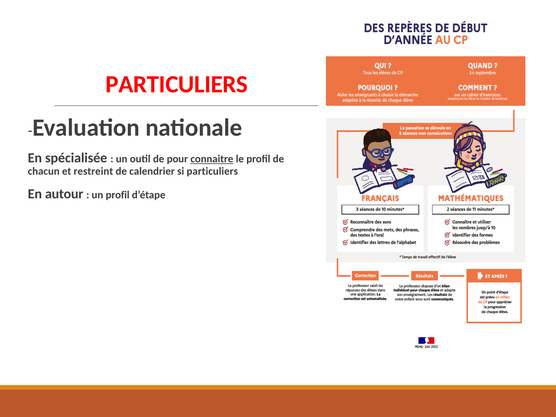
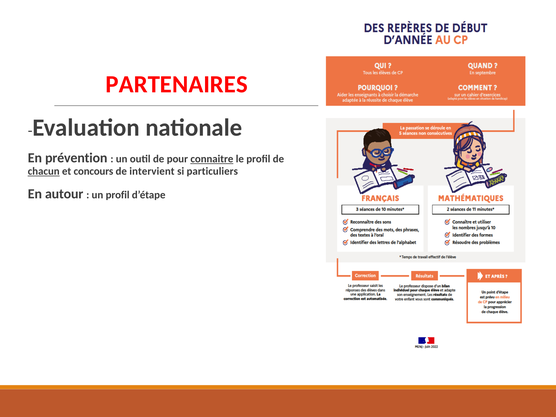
PARTICULIERS at (177, 84): PARTICULIERS -> PARTENAIRES
spécialisée: spécialisée -> prévention
chacun underline: none -> present
restreint: restreint -> concours
calendrier: calendrier -> intervient
